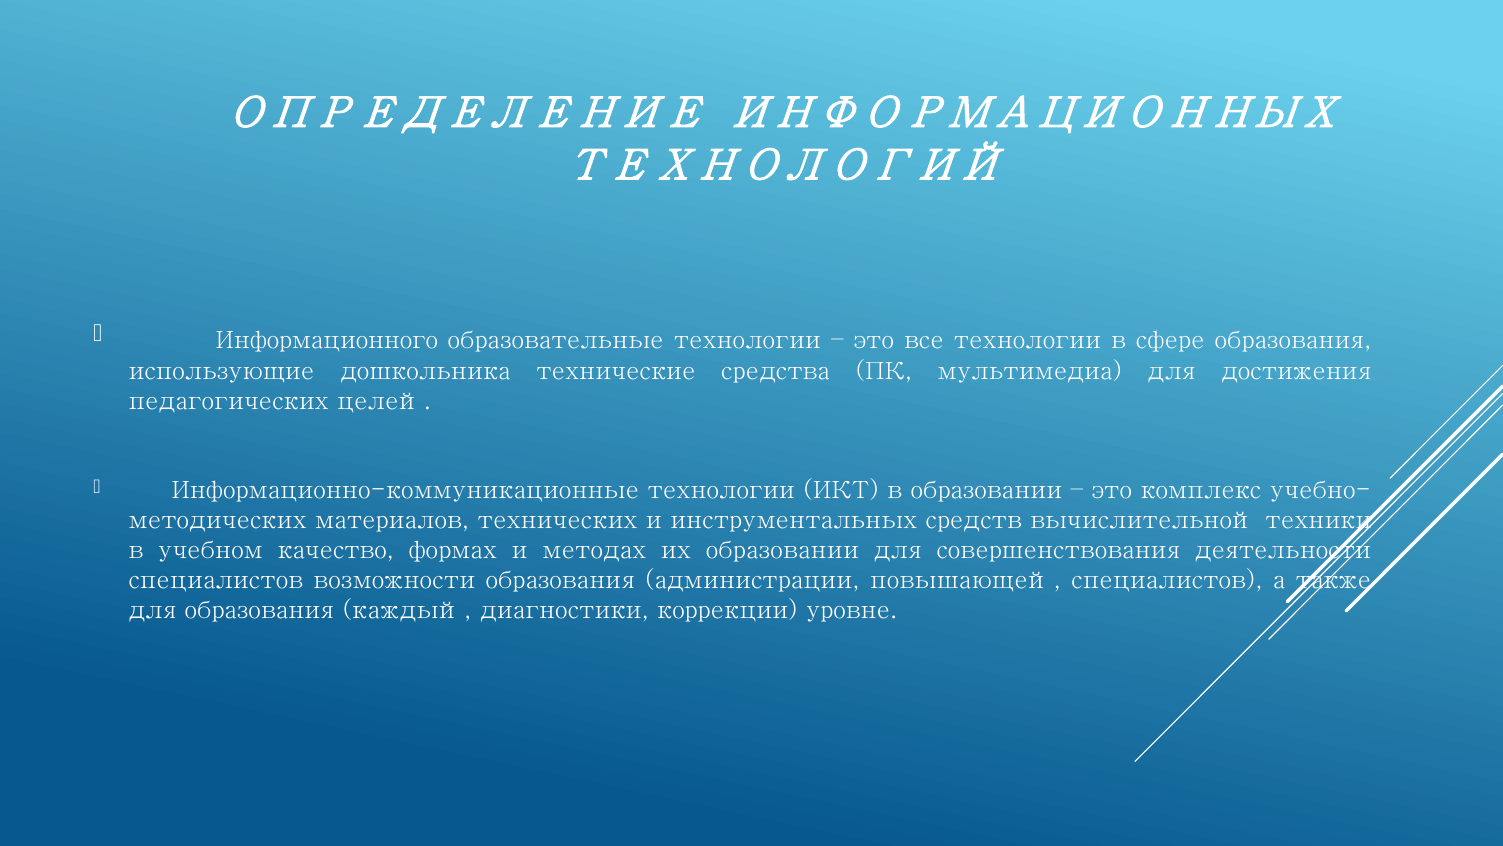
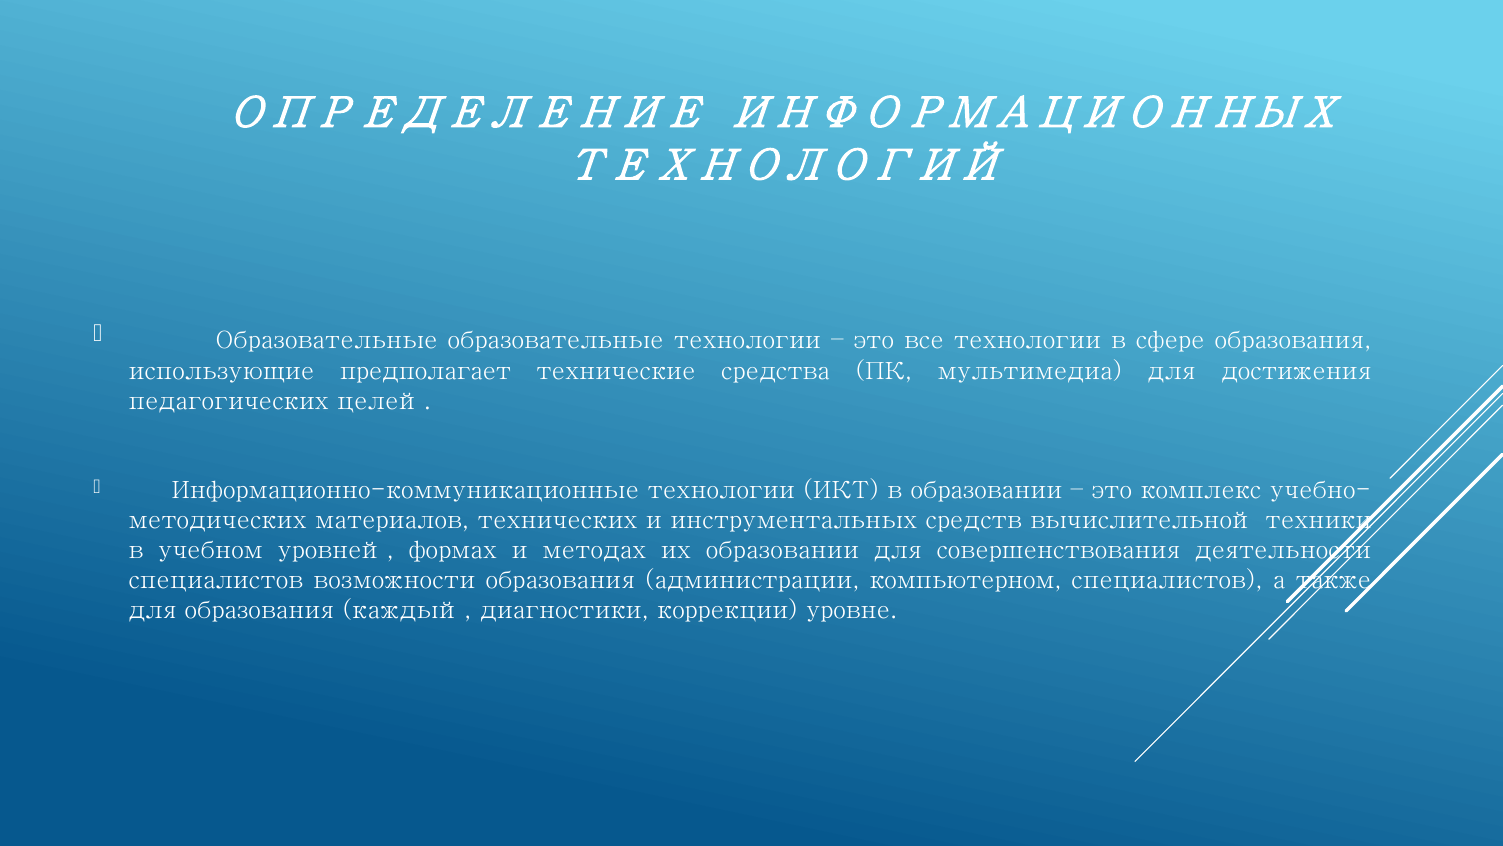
Информационного at (327, 340): Информационного -> Образовательные
дошкольника: дошкольника -> предполагает
качество: качество -> уровней
повышающей: повышающей -> компьютерном
